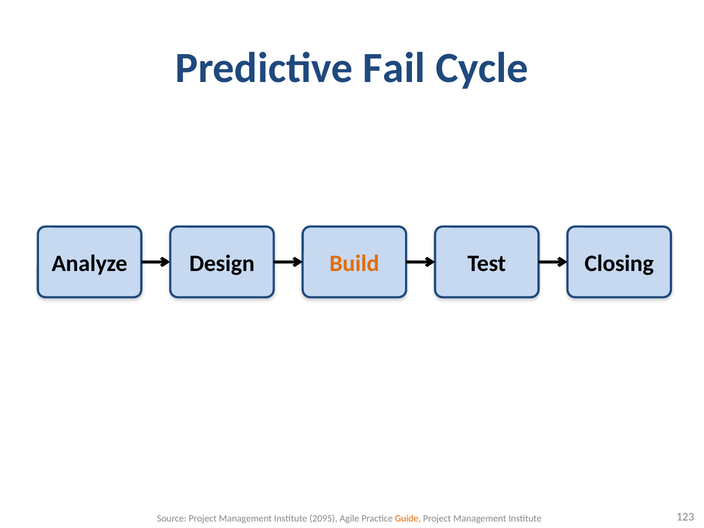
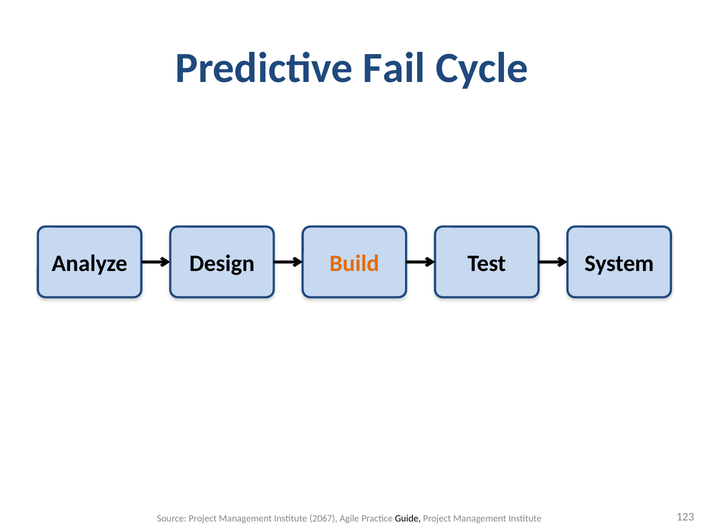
Closing: Closing -> System
2095: 2095 -> 2067
Guide colour: orange -> black
